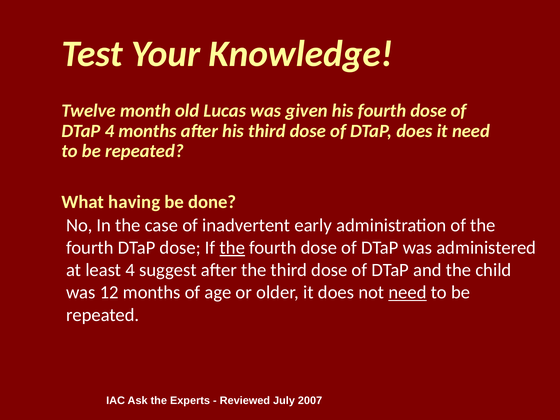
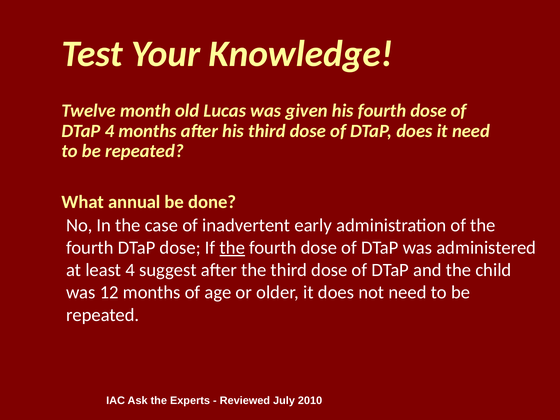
having: having -> annual
need at (408, 292) underline: present -> none
2007: 2007 -> 2010
